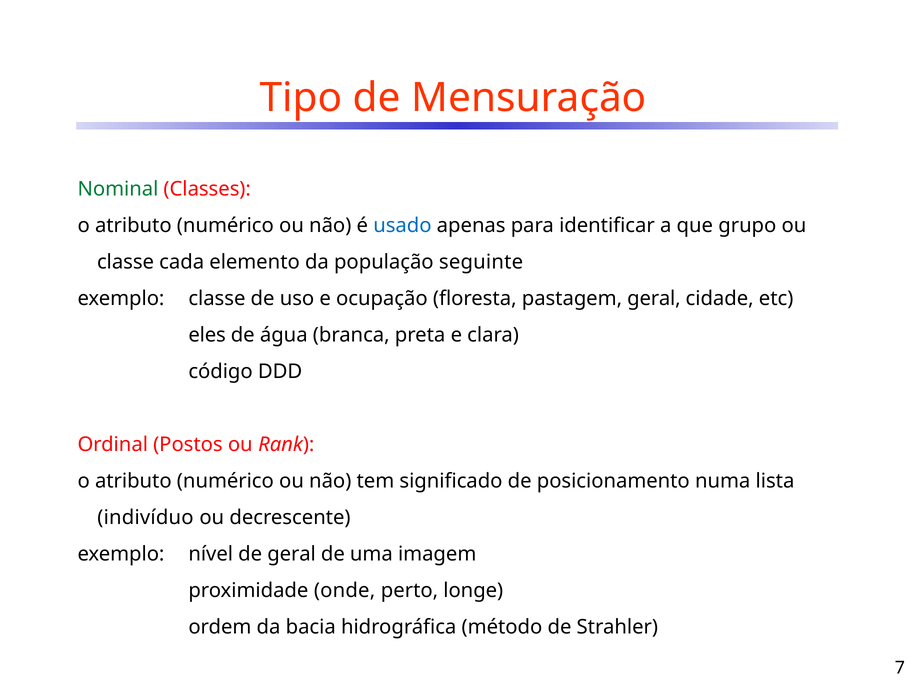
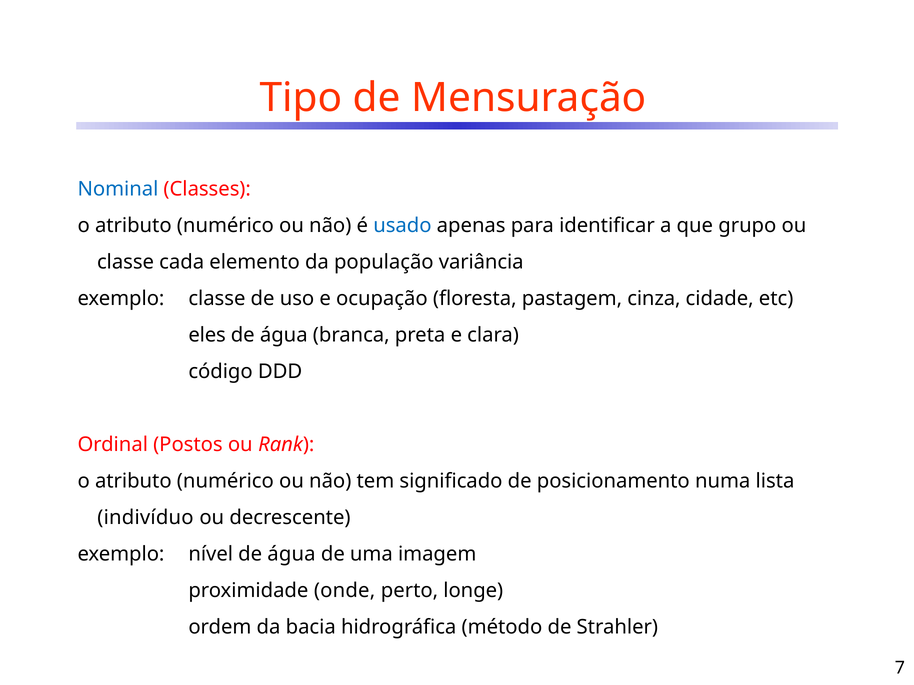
Nominal colour: green -> blue
seguinte: seguinte -> variância
pastagem geral: geral -> cinza
nível de geral: geral -> água
